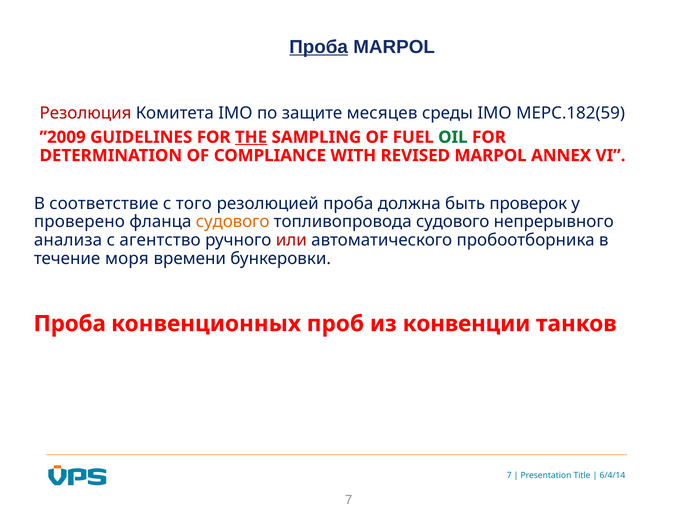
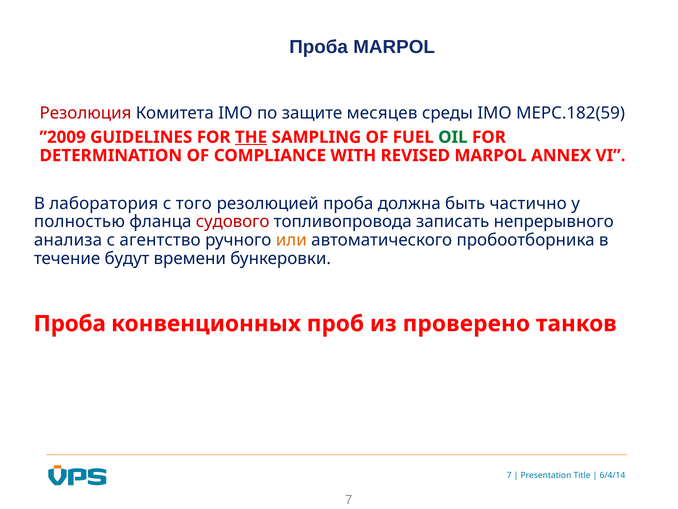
Проба at (319, 47) underline: present -> none
соответствие: соответствие -> лаборатория
проверок: проверок -> частично
проверено: проверено -> полностью
судового at (233, 222) colour: orange -> red
топливопровода судового: судового -> записать
или colour: red -> orange
моря: моря -> будут
конвенции: конвенции -> проверено
